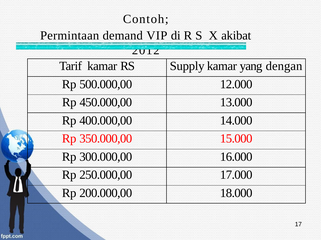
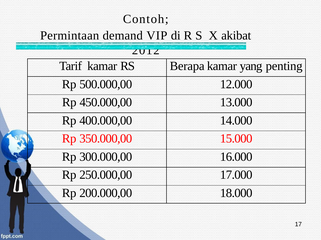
Supply: Supply -> Berapa
dengan: dengan -> penting
